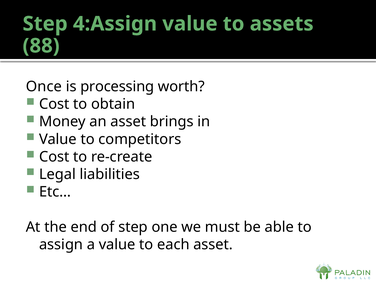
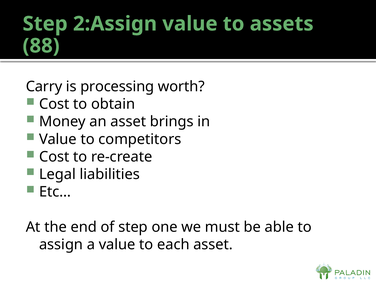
4:Assign: 4:Assign -> 2:Assign
Once: Once -> Carry
